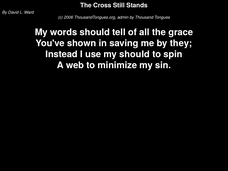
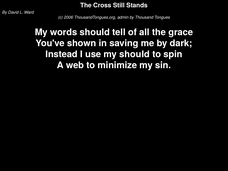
they: they -> dark
